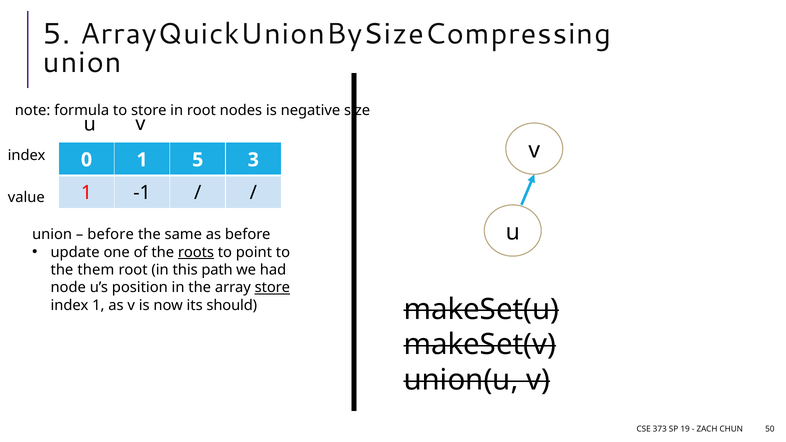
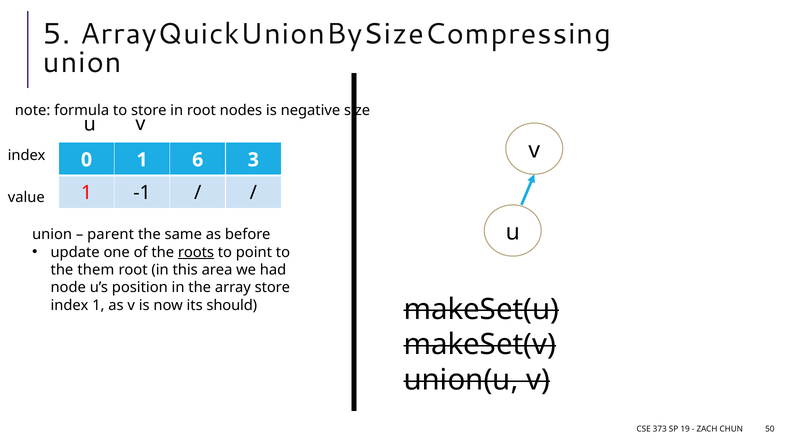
1 5: 5 -> 6
before at (111, 235): before -> parent
path: path -> area
store at (272, 288) underline: present -> none
